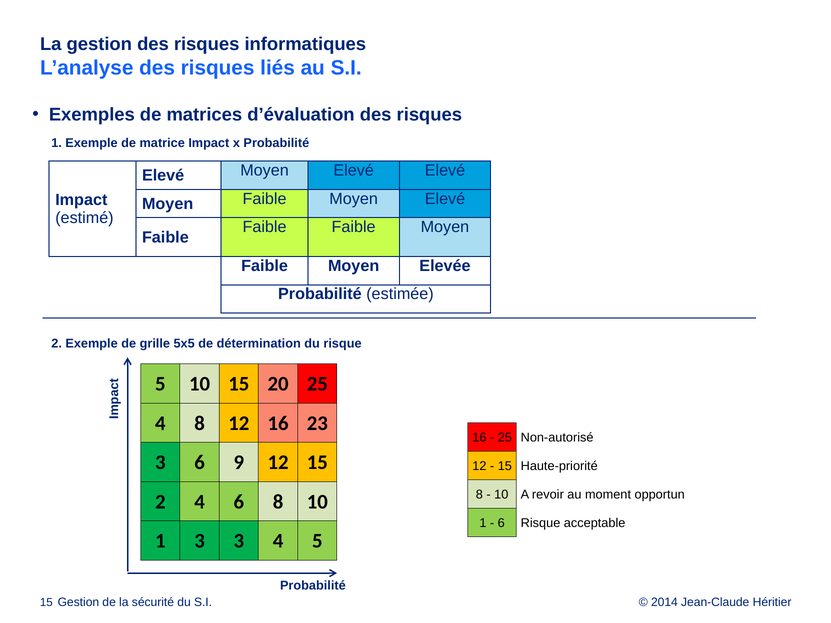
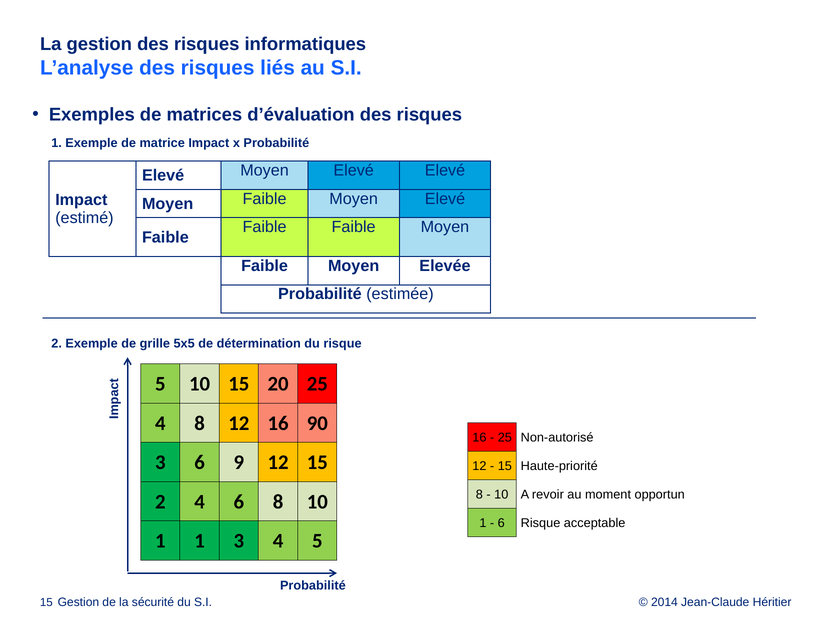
23: 23 -> 90
1 3: 3 -> 1
